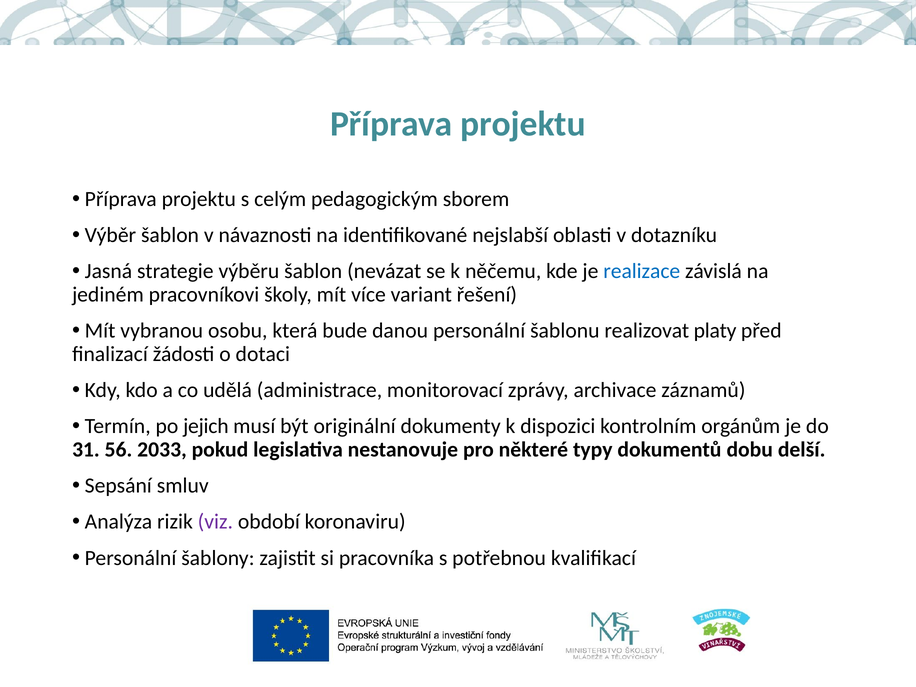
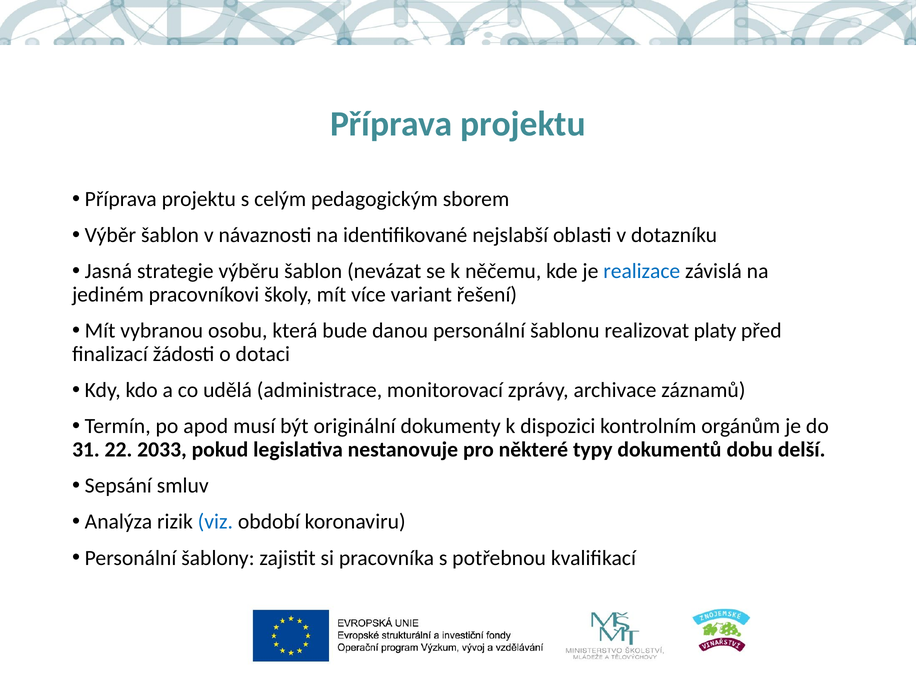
jejich: jejich -> apod
56: 56 -> 22
viz colour: purple -> blue
